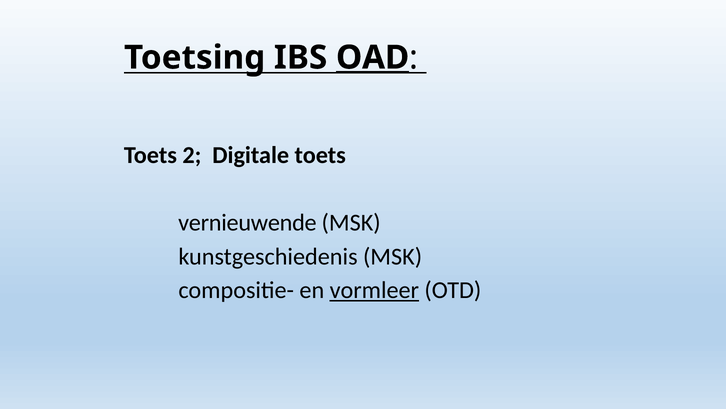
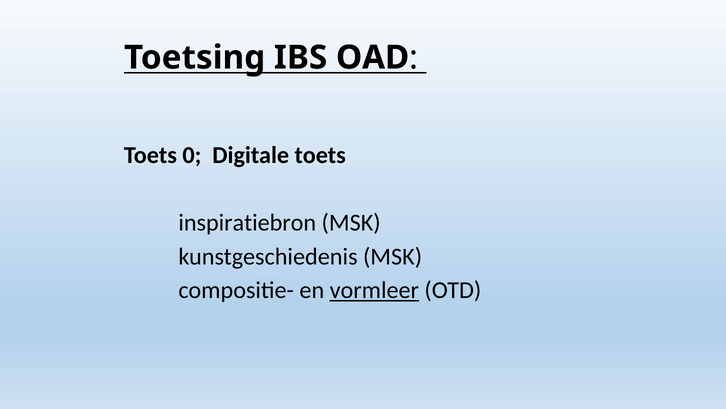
OAD underline: present -> none
2: 2 -> 0
vernieuwende: vernieuwende -> inspiratiebron
